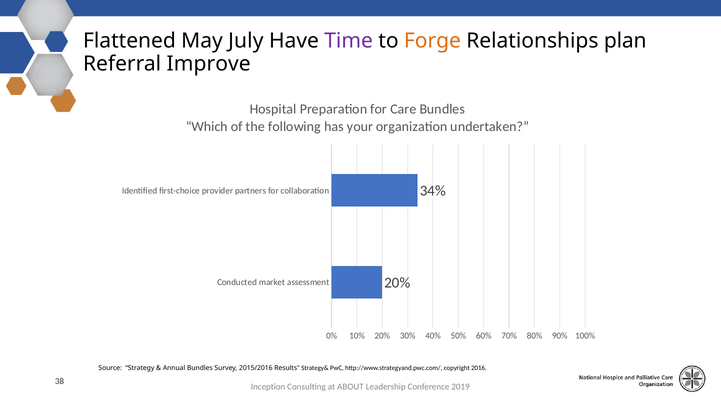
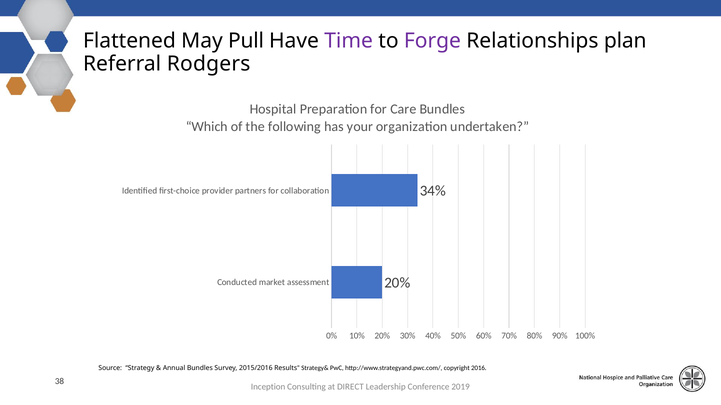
July: July -> Pull
Forge colour: orange -> purple
Improve: Improve -> Rodgers
ABOUT: ABOUT -> DIRECT
